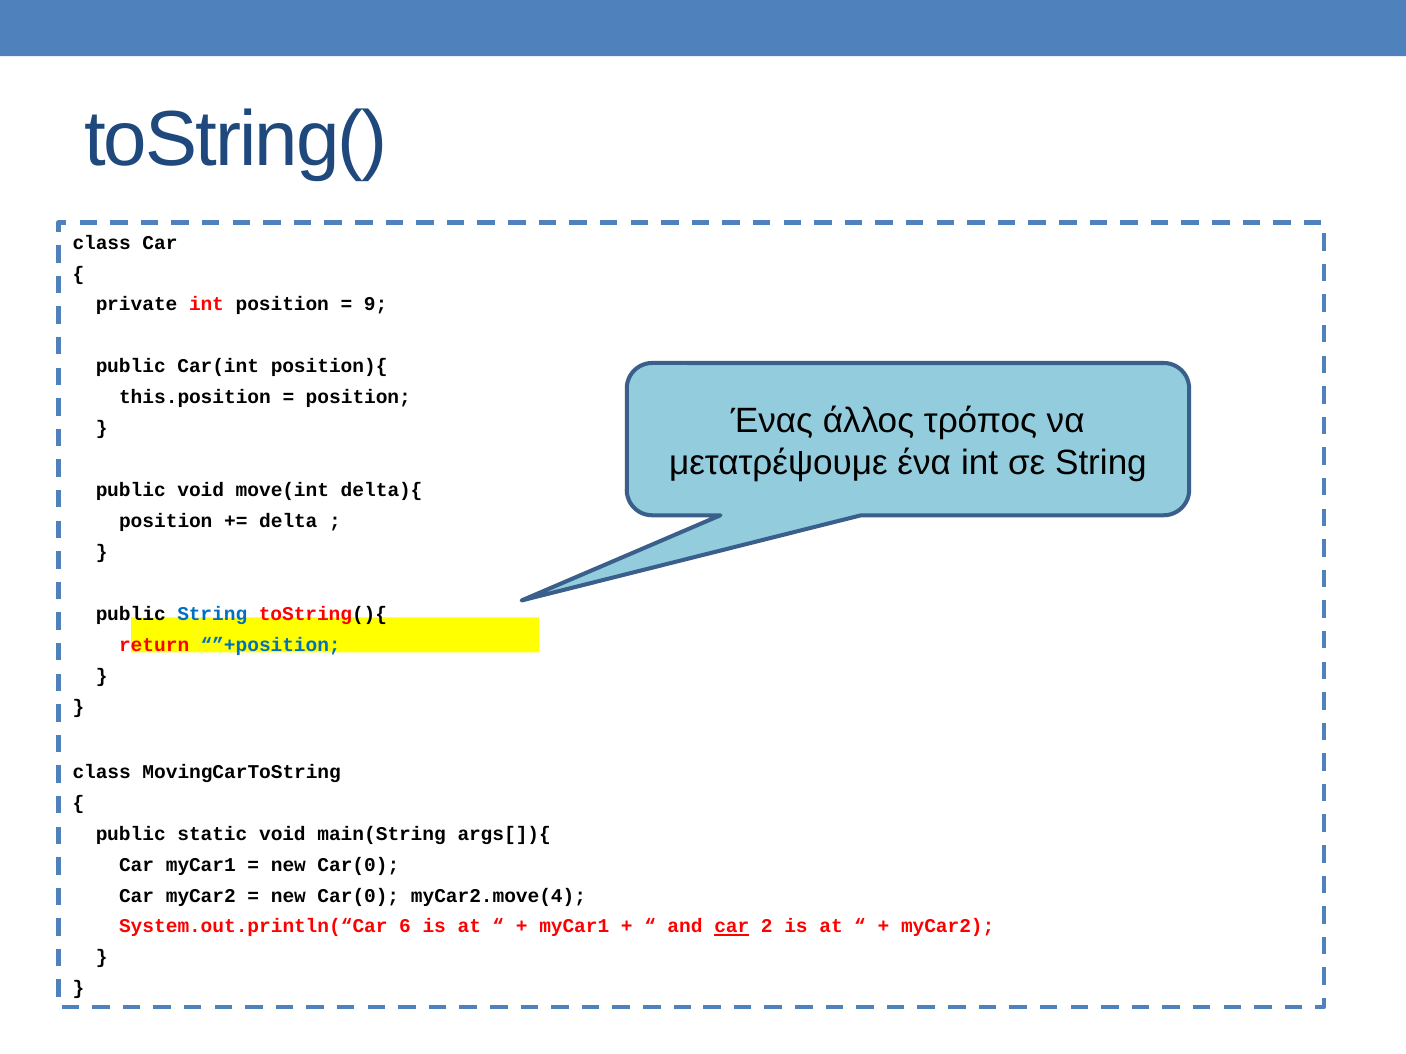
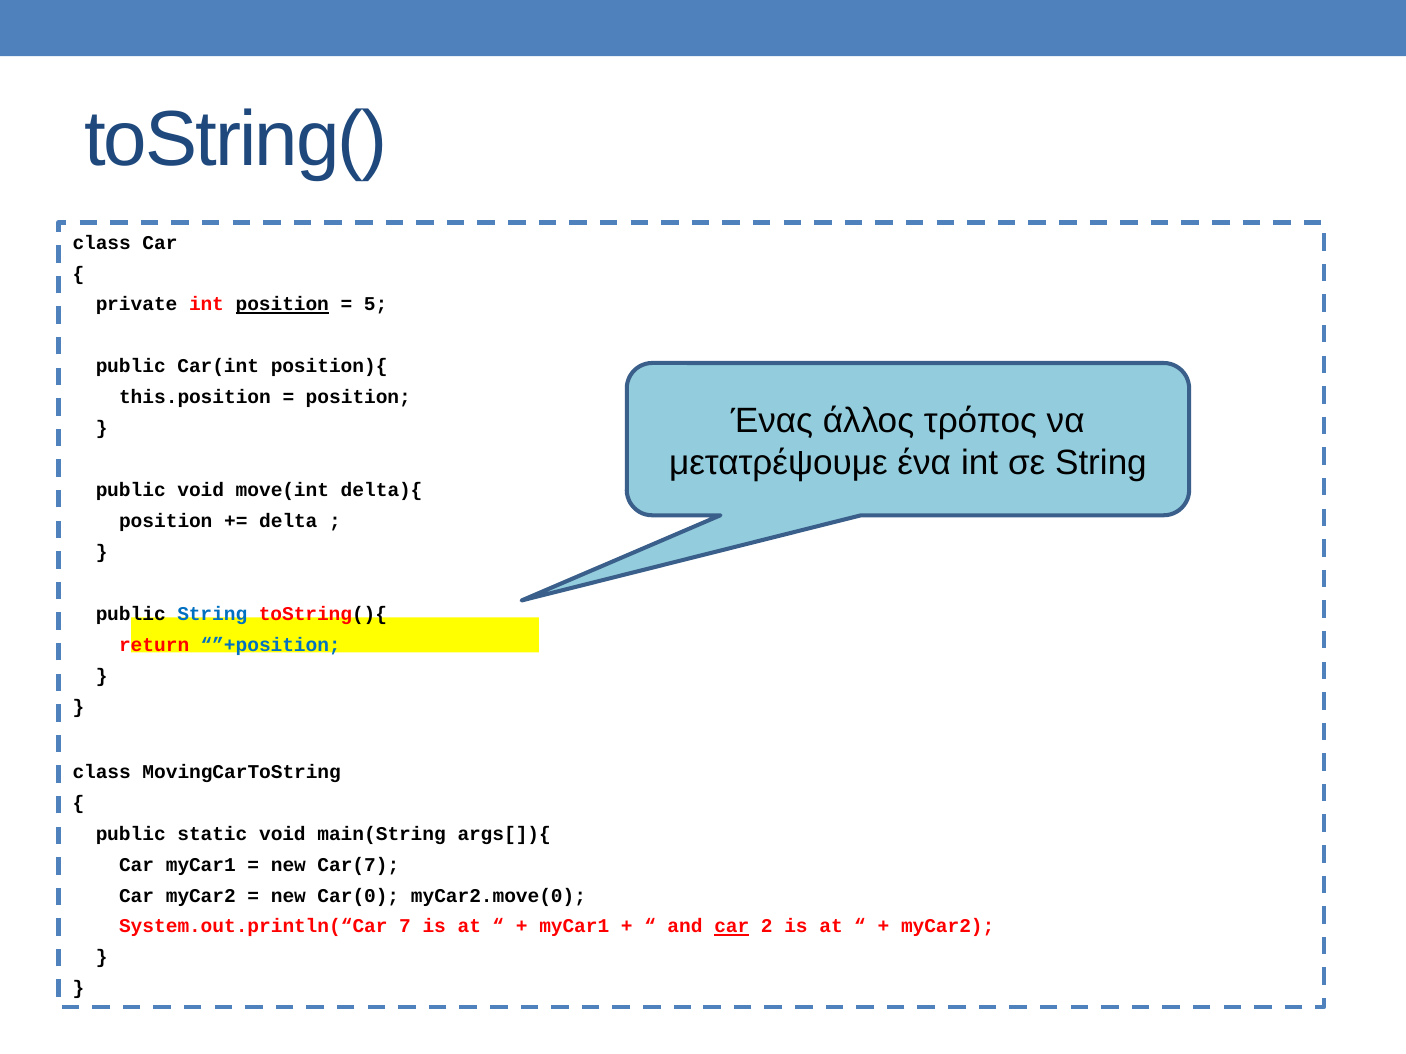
position at (282, 305) underline: none -> present
9: 9 -> 5
Car(0 at (358, 865): Car(0 -> Car(7
myCar2.move(4: myCar2.move(4 -> myCar2.move(0
6: 6 -> 7
